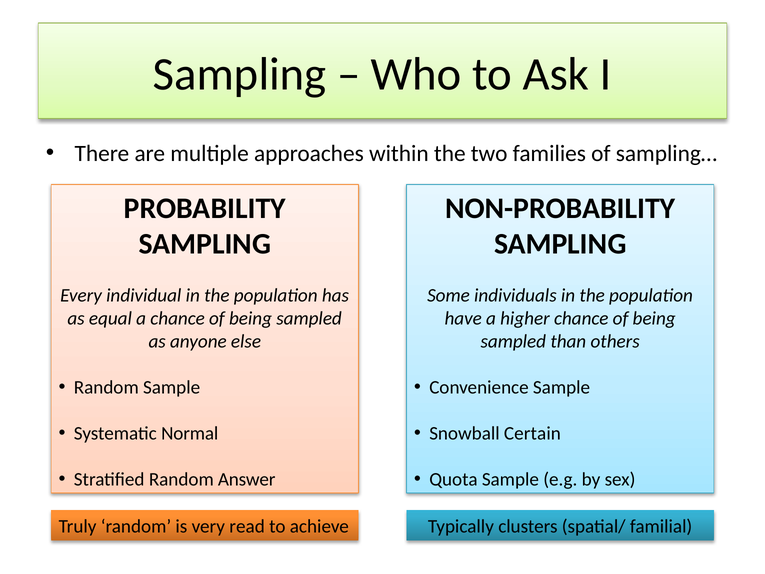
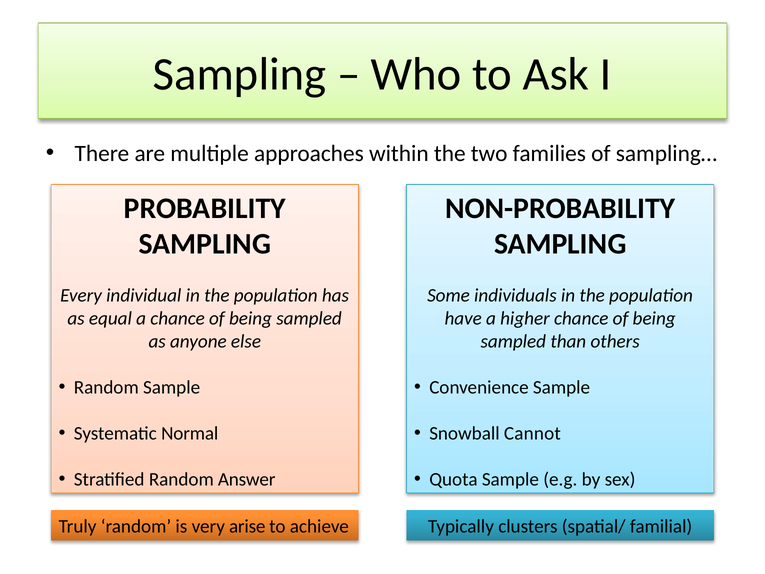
Certain: Certain -> Cannot
read: read -> arise
